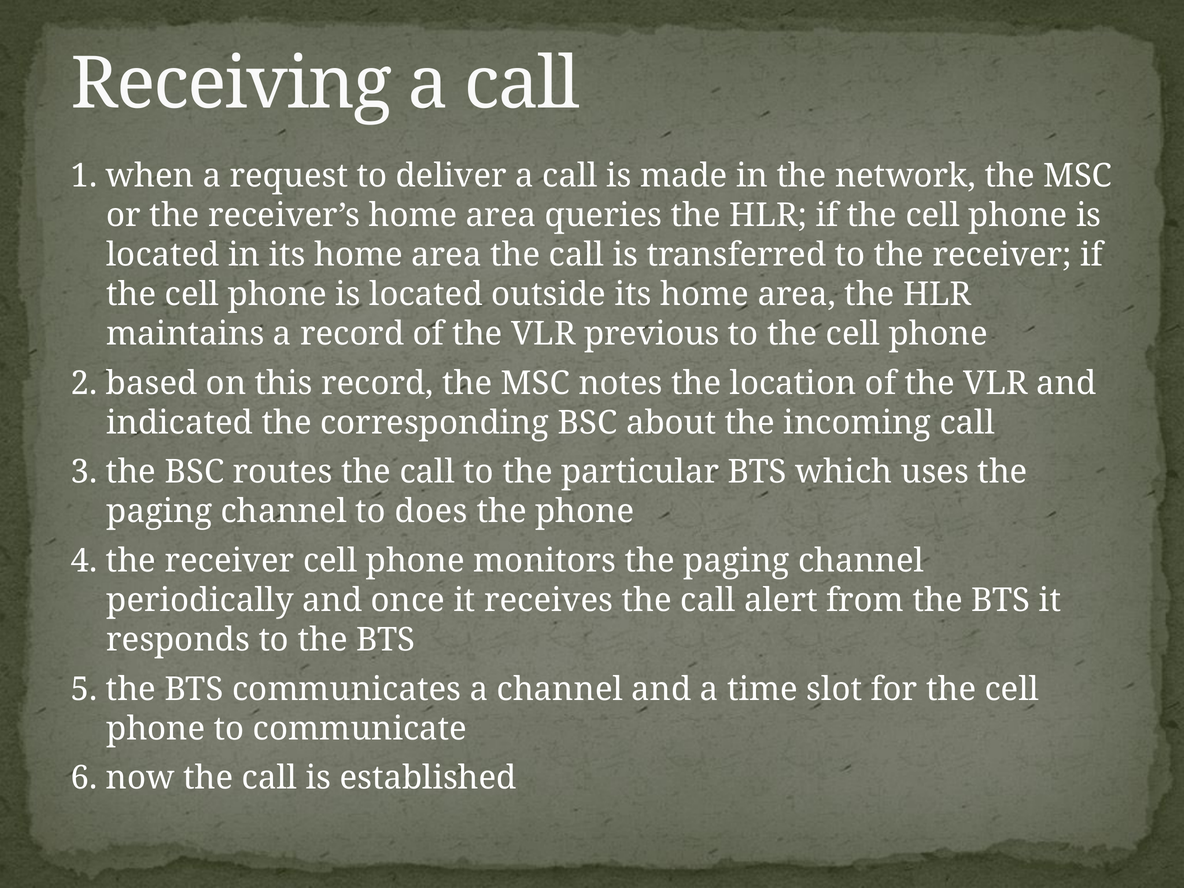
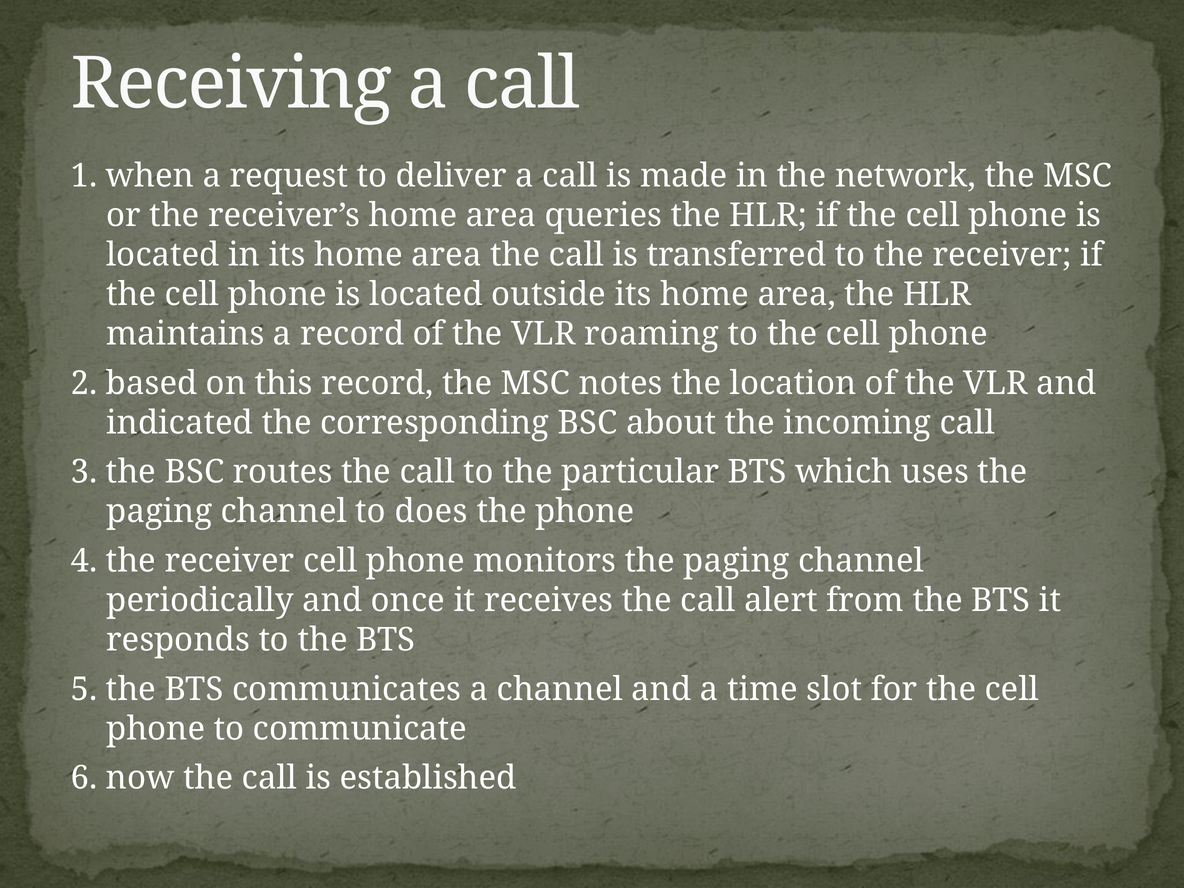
previous: previous -> roaming
